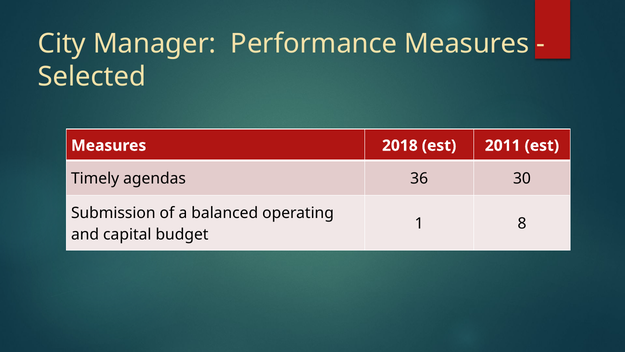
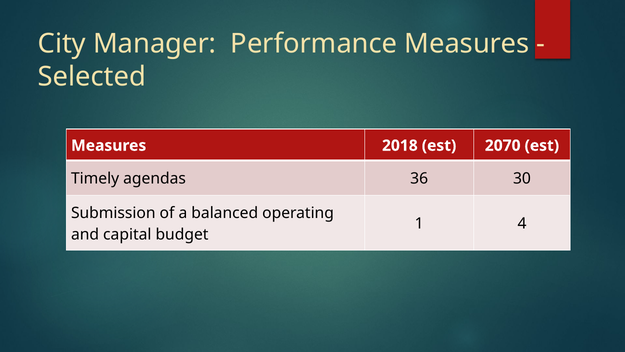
2011: 2011 -> 2070
8: 8 -> 4
